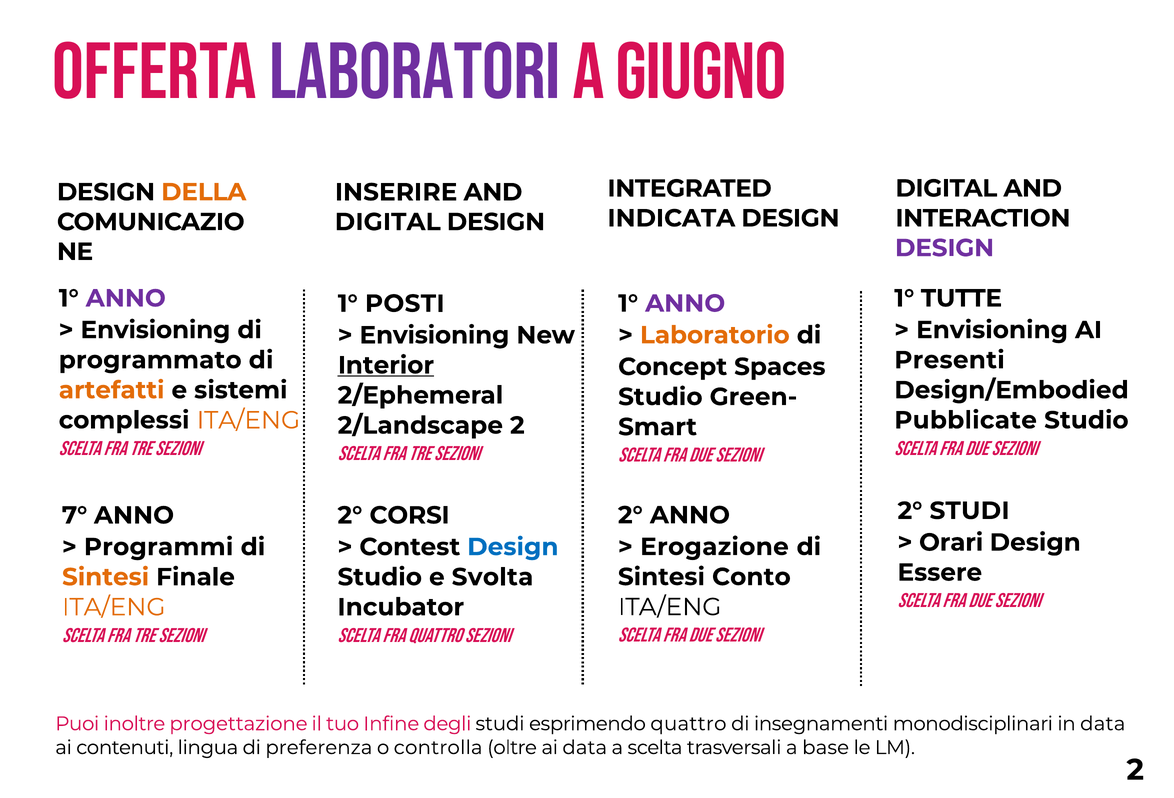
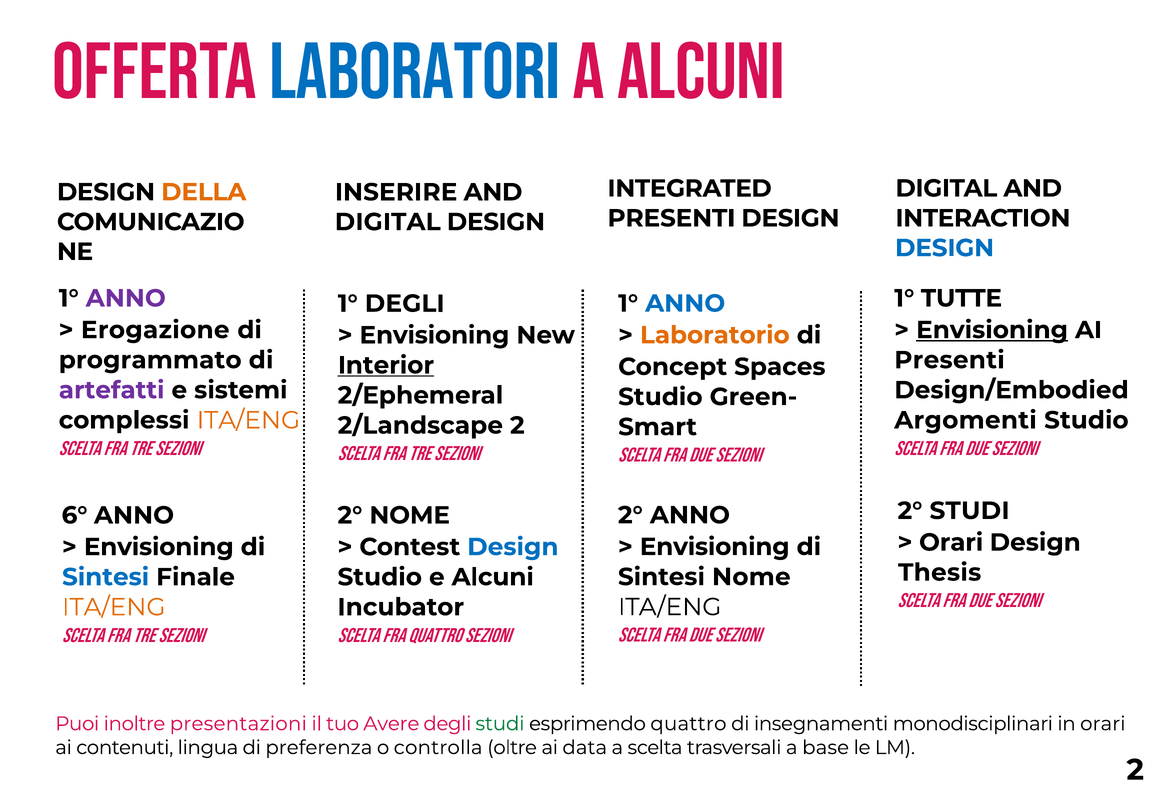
LABORATORI colour: purple -> blue
A GIUGNO: GIUGNO -> ALCUNI
INDICATA at (671, 218): INDICATA -> PRESENTI
DESIGN at (945, 248) colour: purple -> blue
ANNO at (685, 304) colour: purple -> blue
1° POSTI: POSTI -> DEGLI
Envisioning at (155, 330): Envisioning -> Erogazione
Envisioning at (992, 330) underline: none -> present
artefatti colour: orange -> purple
Pubblicate: Pubblicate -> Argomenti
7°: 7° -> 6°
2° CORSI: CORSI -> NOME
Programmi at (159, 547): Programmi -> Envisioning
Erogazione at (714, 547): Erogazione -> Envisioning
Essere: Essere -> Thesis
Sintesi Conto: Conto -> Nome
Sintesi at (106, 577) colour: orange -> blue
e Svolta: Svolta -> Alcuni
progettazione: progettazione -> presentazioni
Infine: Infine -> Avere
studi at (500, 724) colour: black -> green
in data: data -> orari
